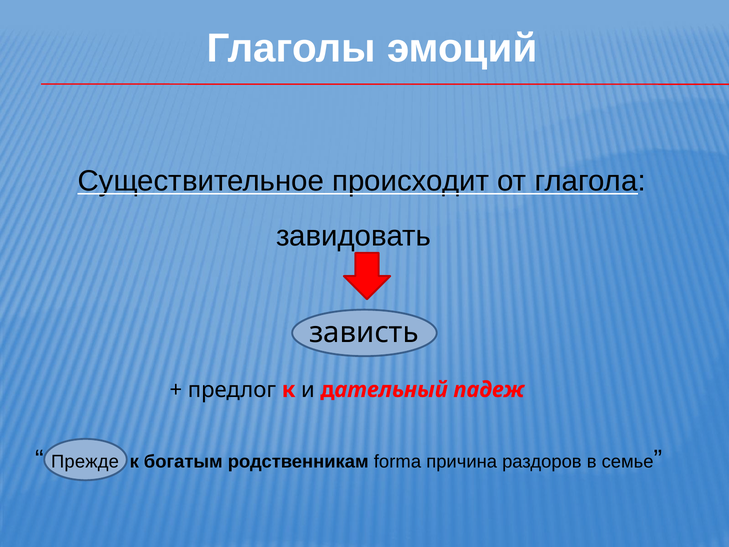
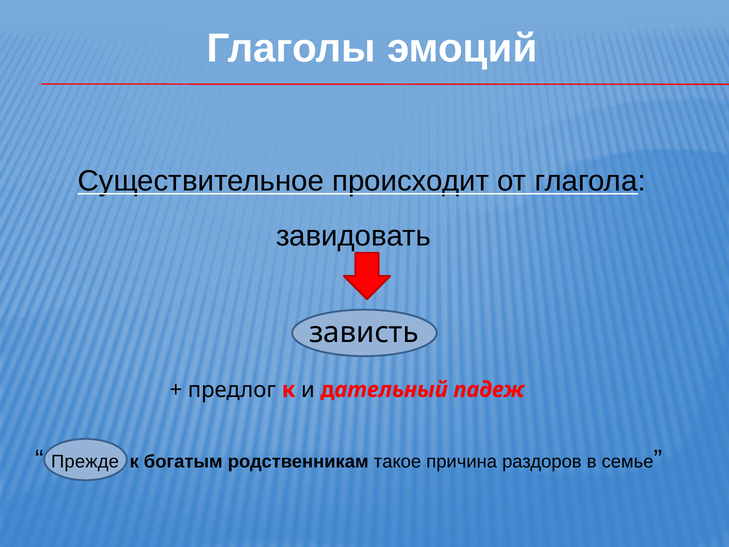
forma: forma -> такое
